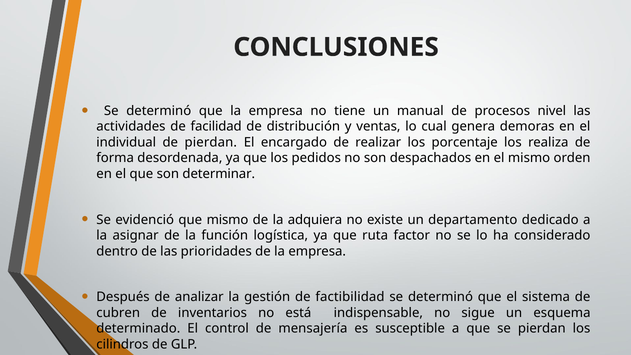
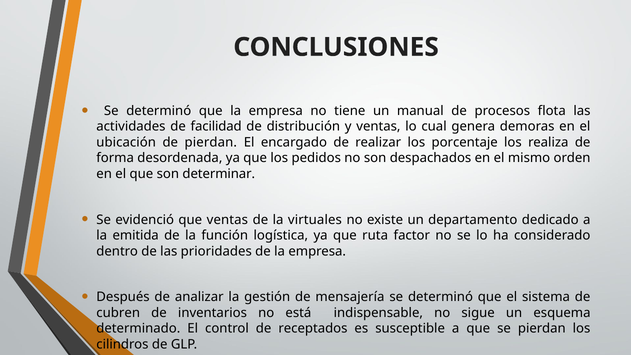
nivel: nivel -> flota
individual: individual -> ubicación
que mismo: mismo -> ventas
adquiera: adquiera -> virtuales
asignar: asignar -> emitida
factibilidad: factibilidad -> mensajería
mensajería: mensajería -> receptados
